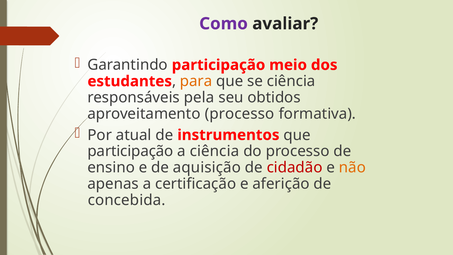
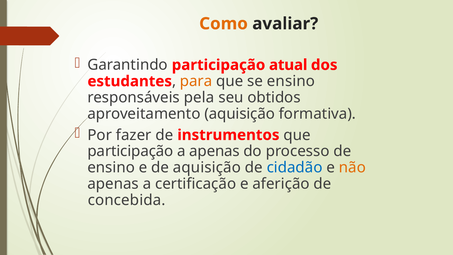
Como colour: purple -> orange
meio: meio -> atual
se ciência: ciência -> ensino
aproveitamento processo: processo -> aquisição
atual: atual -> fazer
a ciência: ciência -> apenas
cidadão colour: red -> blue
